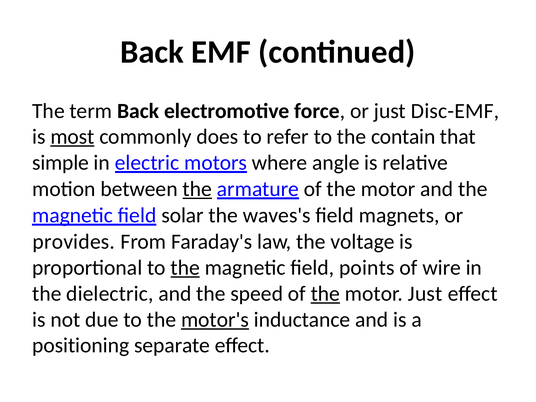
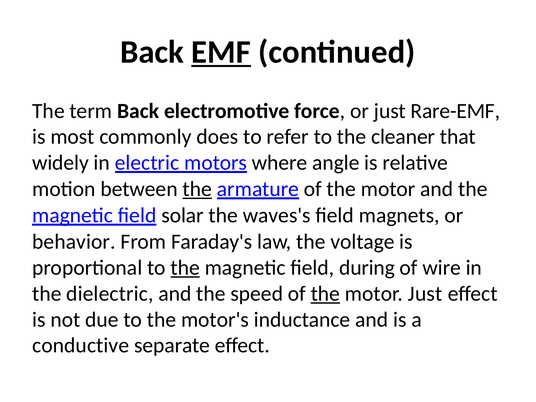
EMF underline: none -> present
Disc-EMF: Disc-EMF -> Rare-EMF
most underline: present -> none
contain: contain -> cleaner
simple: simple -> widely
provides: provides -> behavior
points: points -> during
motor's underline: present -> none
positioning: positioning -> conductive
